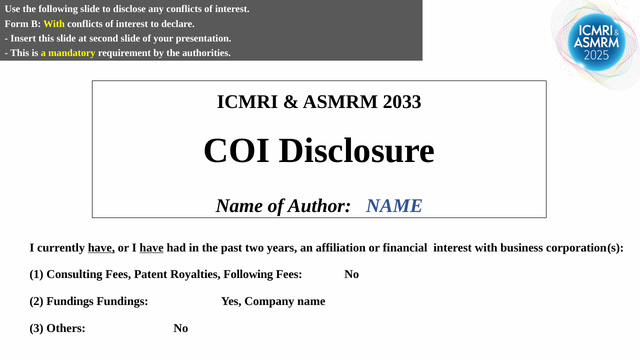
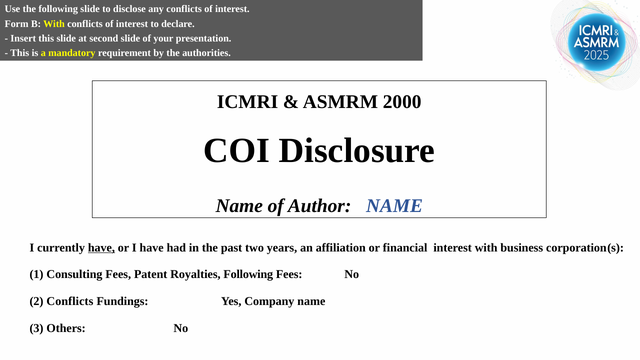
2033: 2033 -> 2000
have at (152, 248) underline: present -> none
2 Fundings: Fundings -> Conflicts
